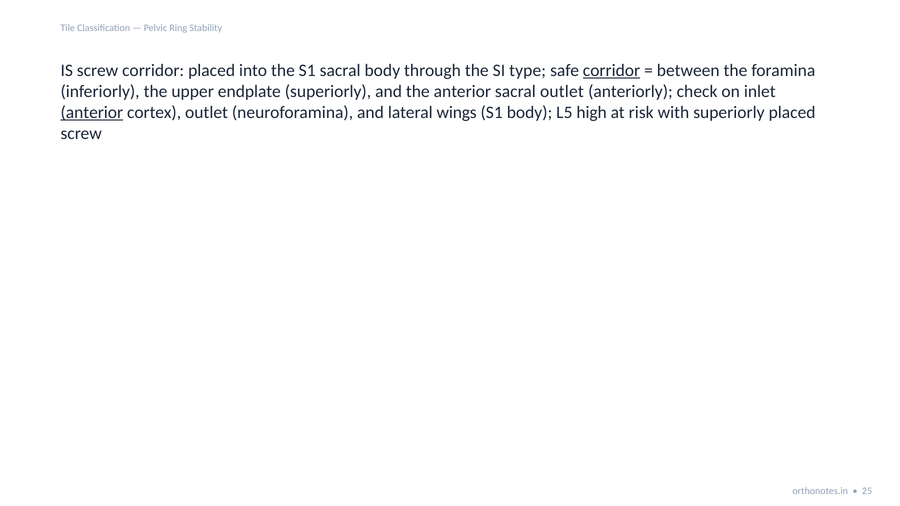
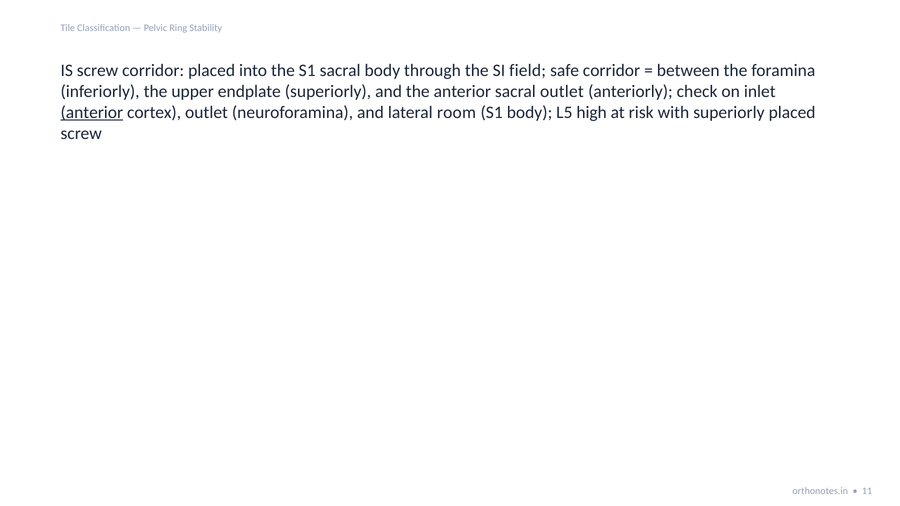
type: type -> field
corridor at (612, 71) underline: present -> none
wings: wings -> room
25: 25 -> 11
